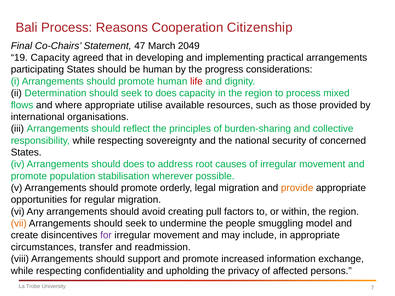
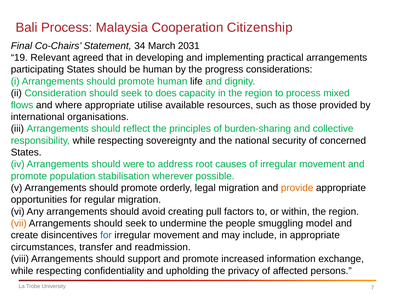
Reasons: Reasons -> Malaysia
47: 47 -> 34
2049: 2049 -> 2031
19 Capacity: Capacity -> Relevant
life colour: red -> black
Determination: Determination -> Consideration
should does: does -> were
for at (106, 235) colour: purple -> blue
